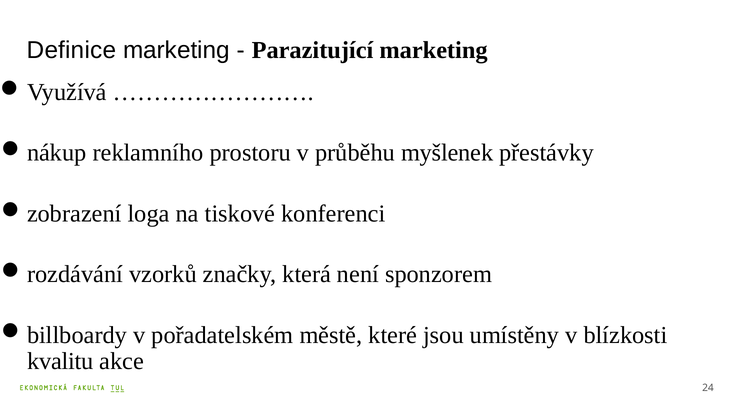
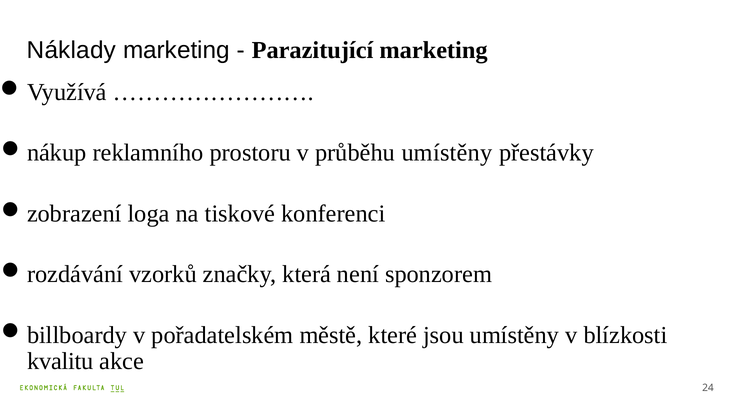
Definice: Definice -> Náklady
průběhu myšlenek: myšlenek -> umístěny
